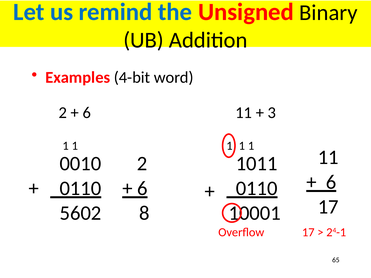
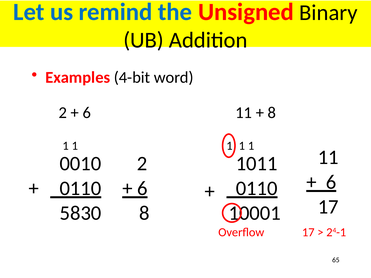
3 at (272, 113): 3 -> 8
5602: 5602 -> 5830
